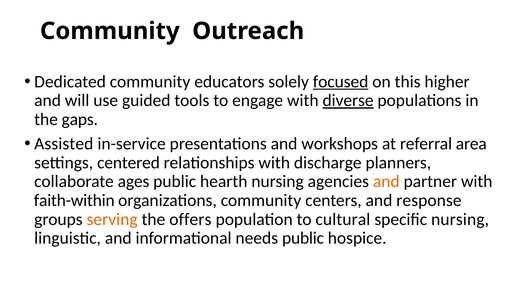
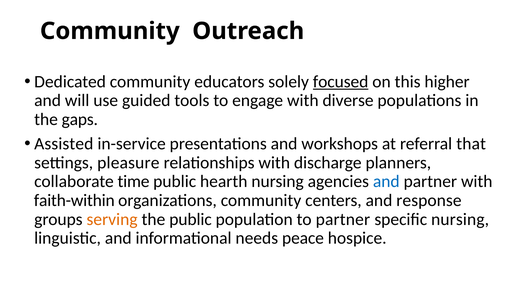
diverse underline: present -> none
area: area -> that
centered: centered -> pleasure
ages: ages -> time
and at (386, 181) colour: orange -> blue
the offers: offers -> public
to cultural: cultural -> partner
needs public: public -> peace
